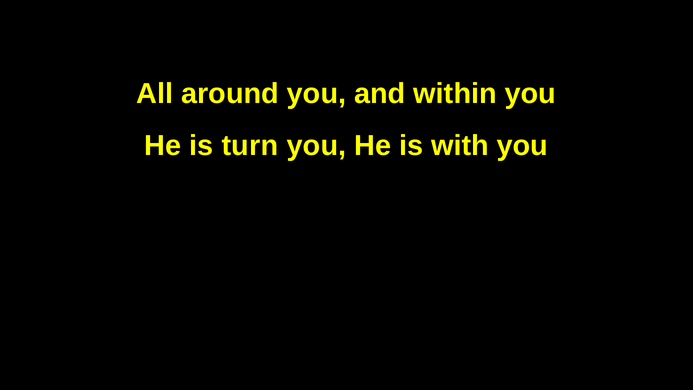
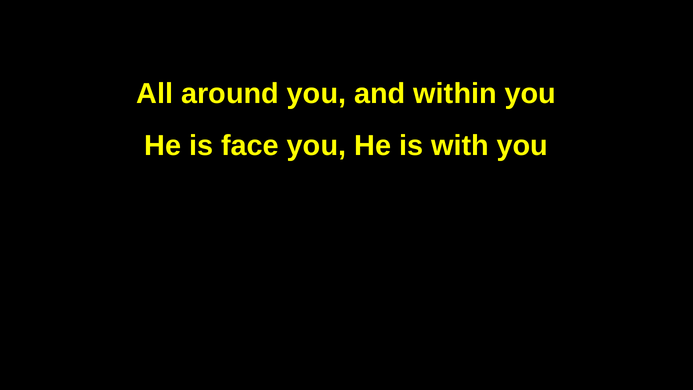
turn: turn -> face
